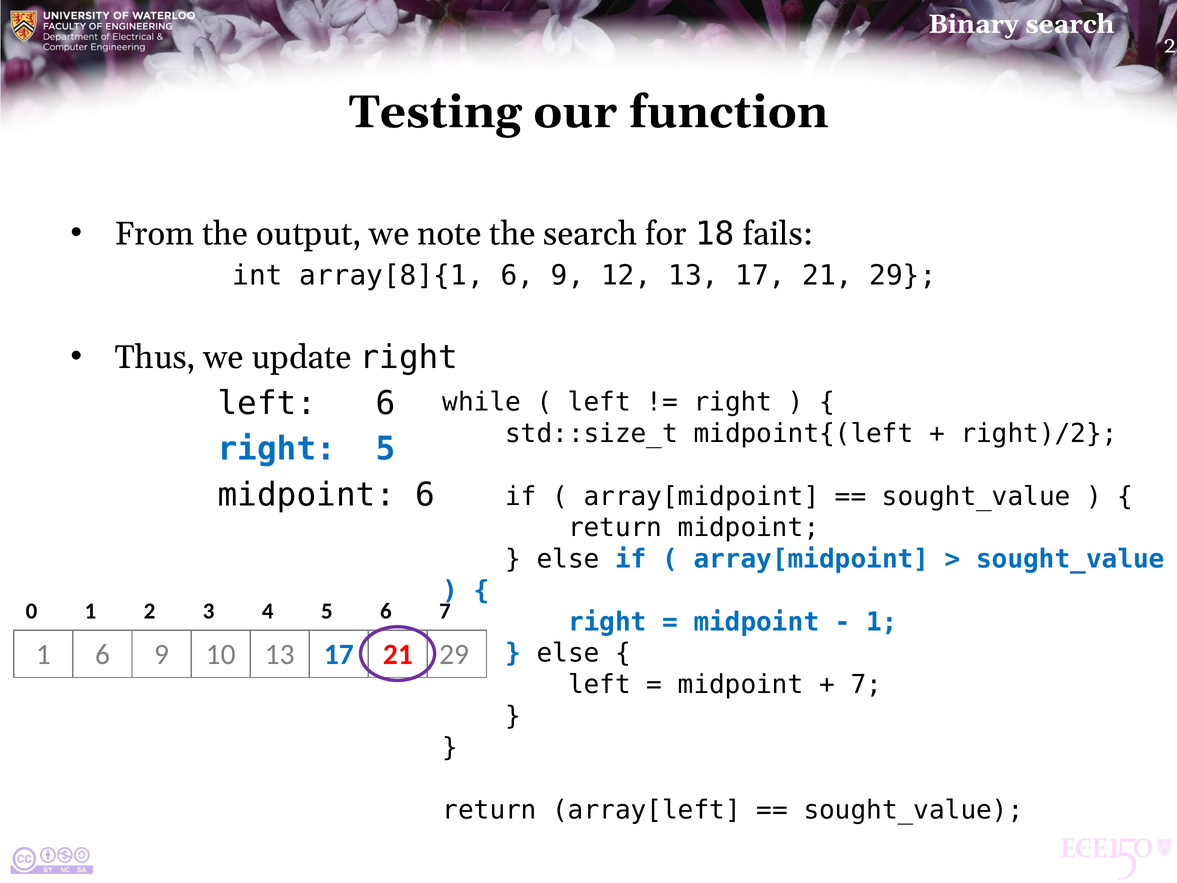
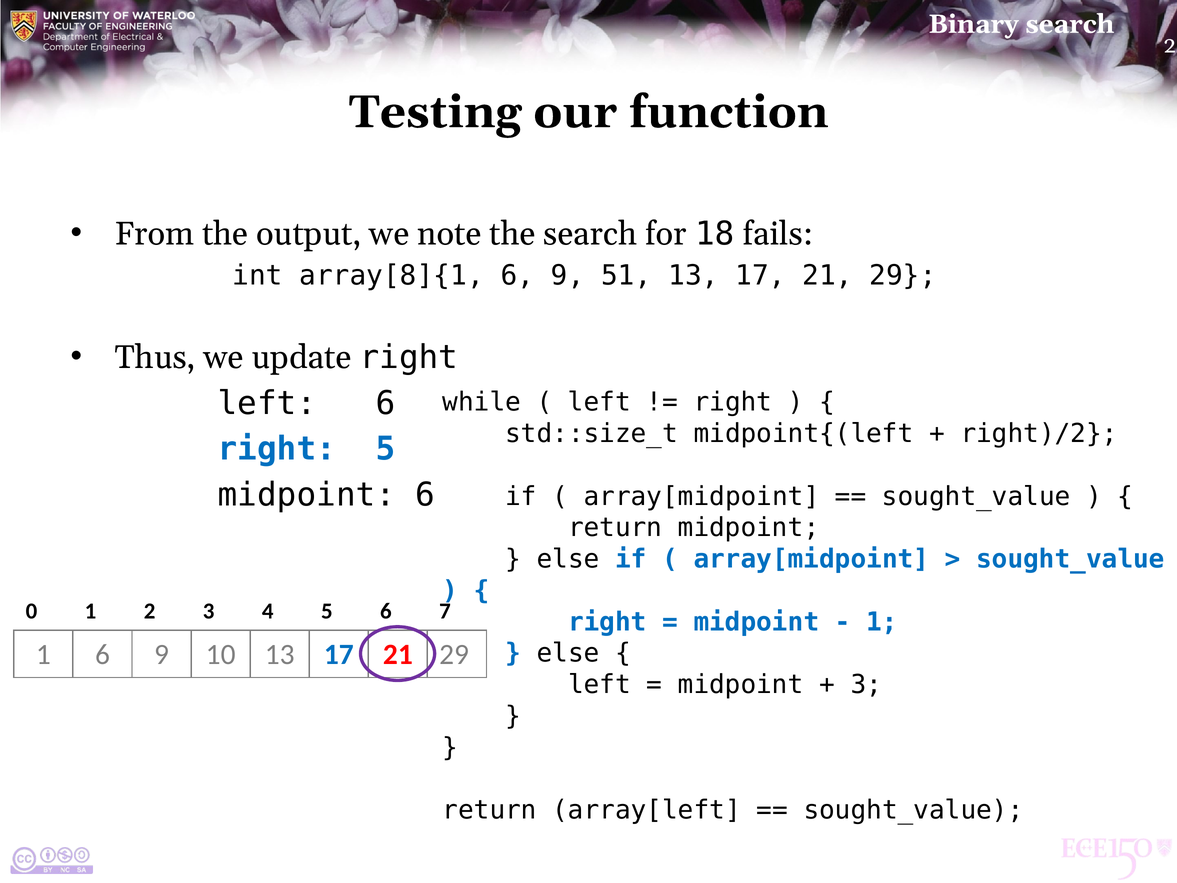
12: 12 -> 51
7 at (866, 685): 7 -> 3
